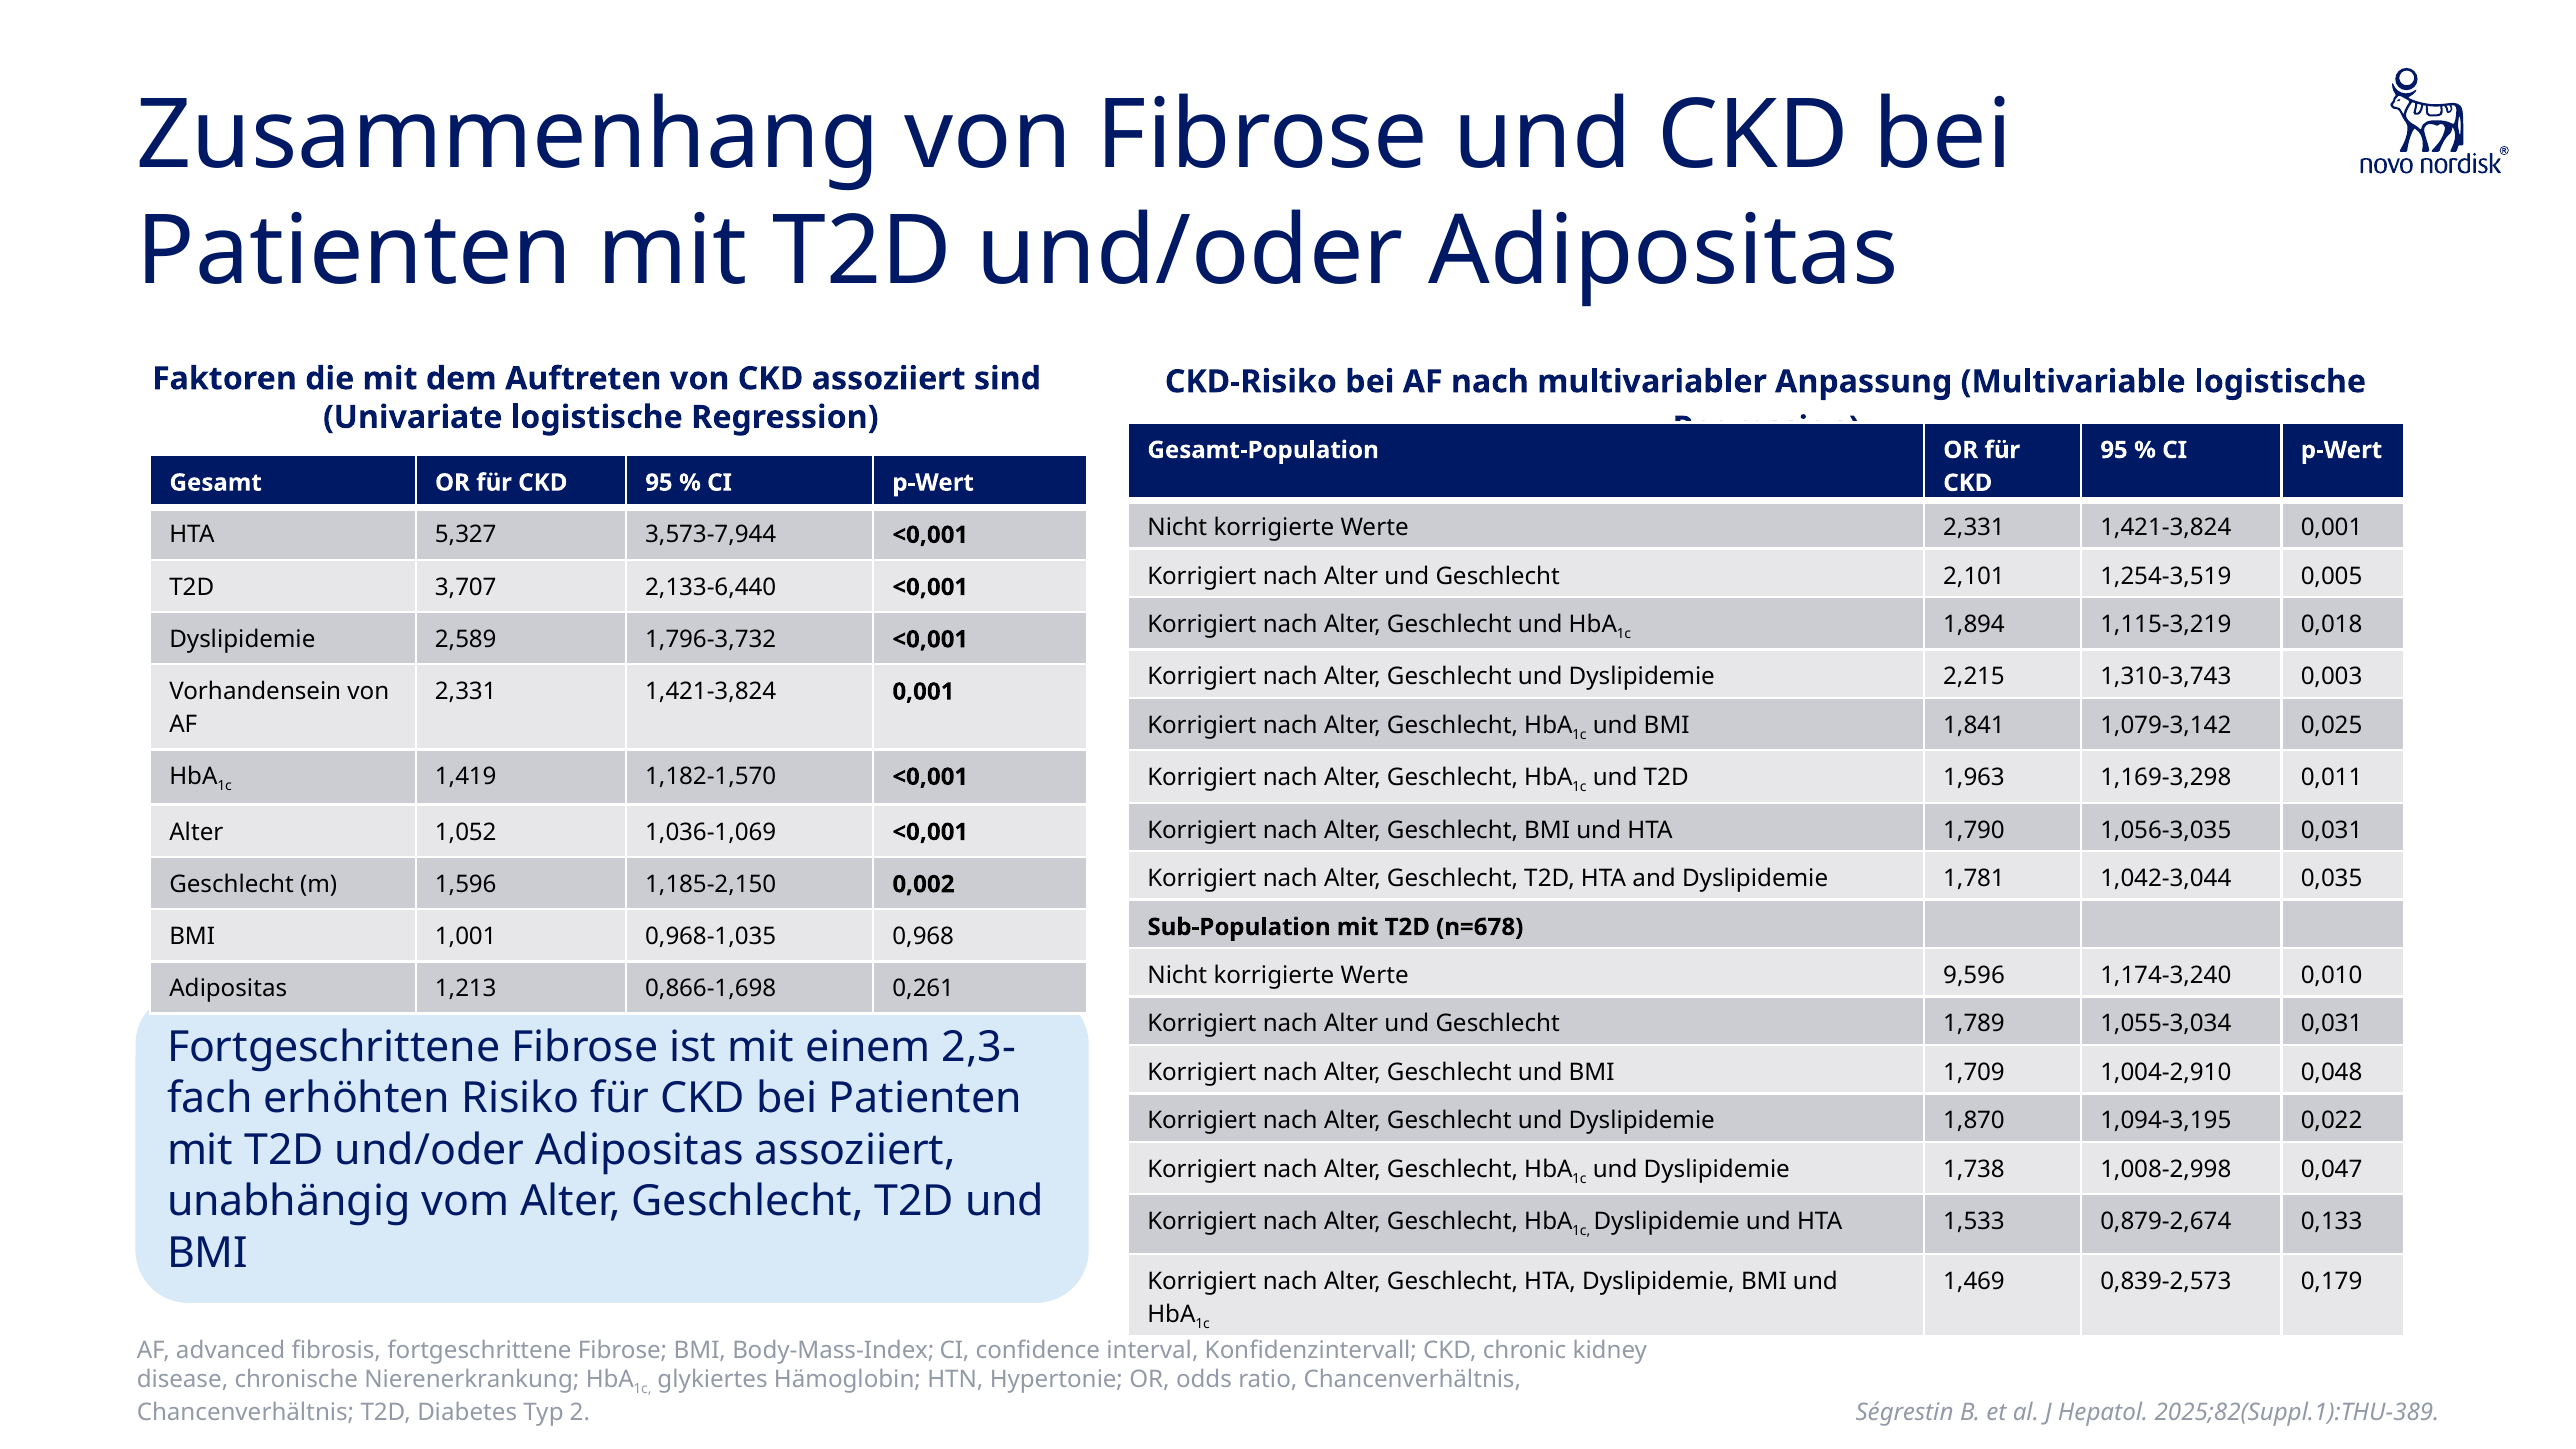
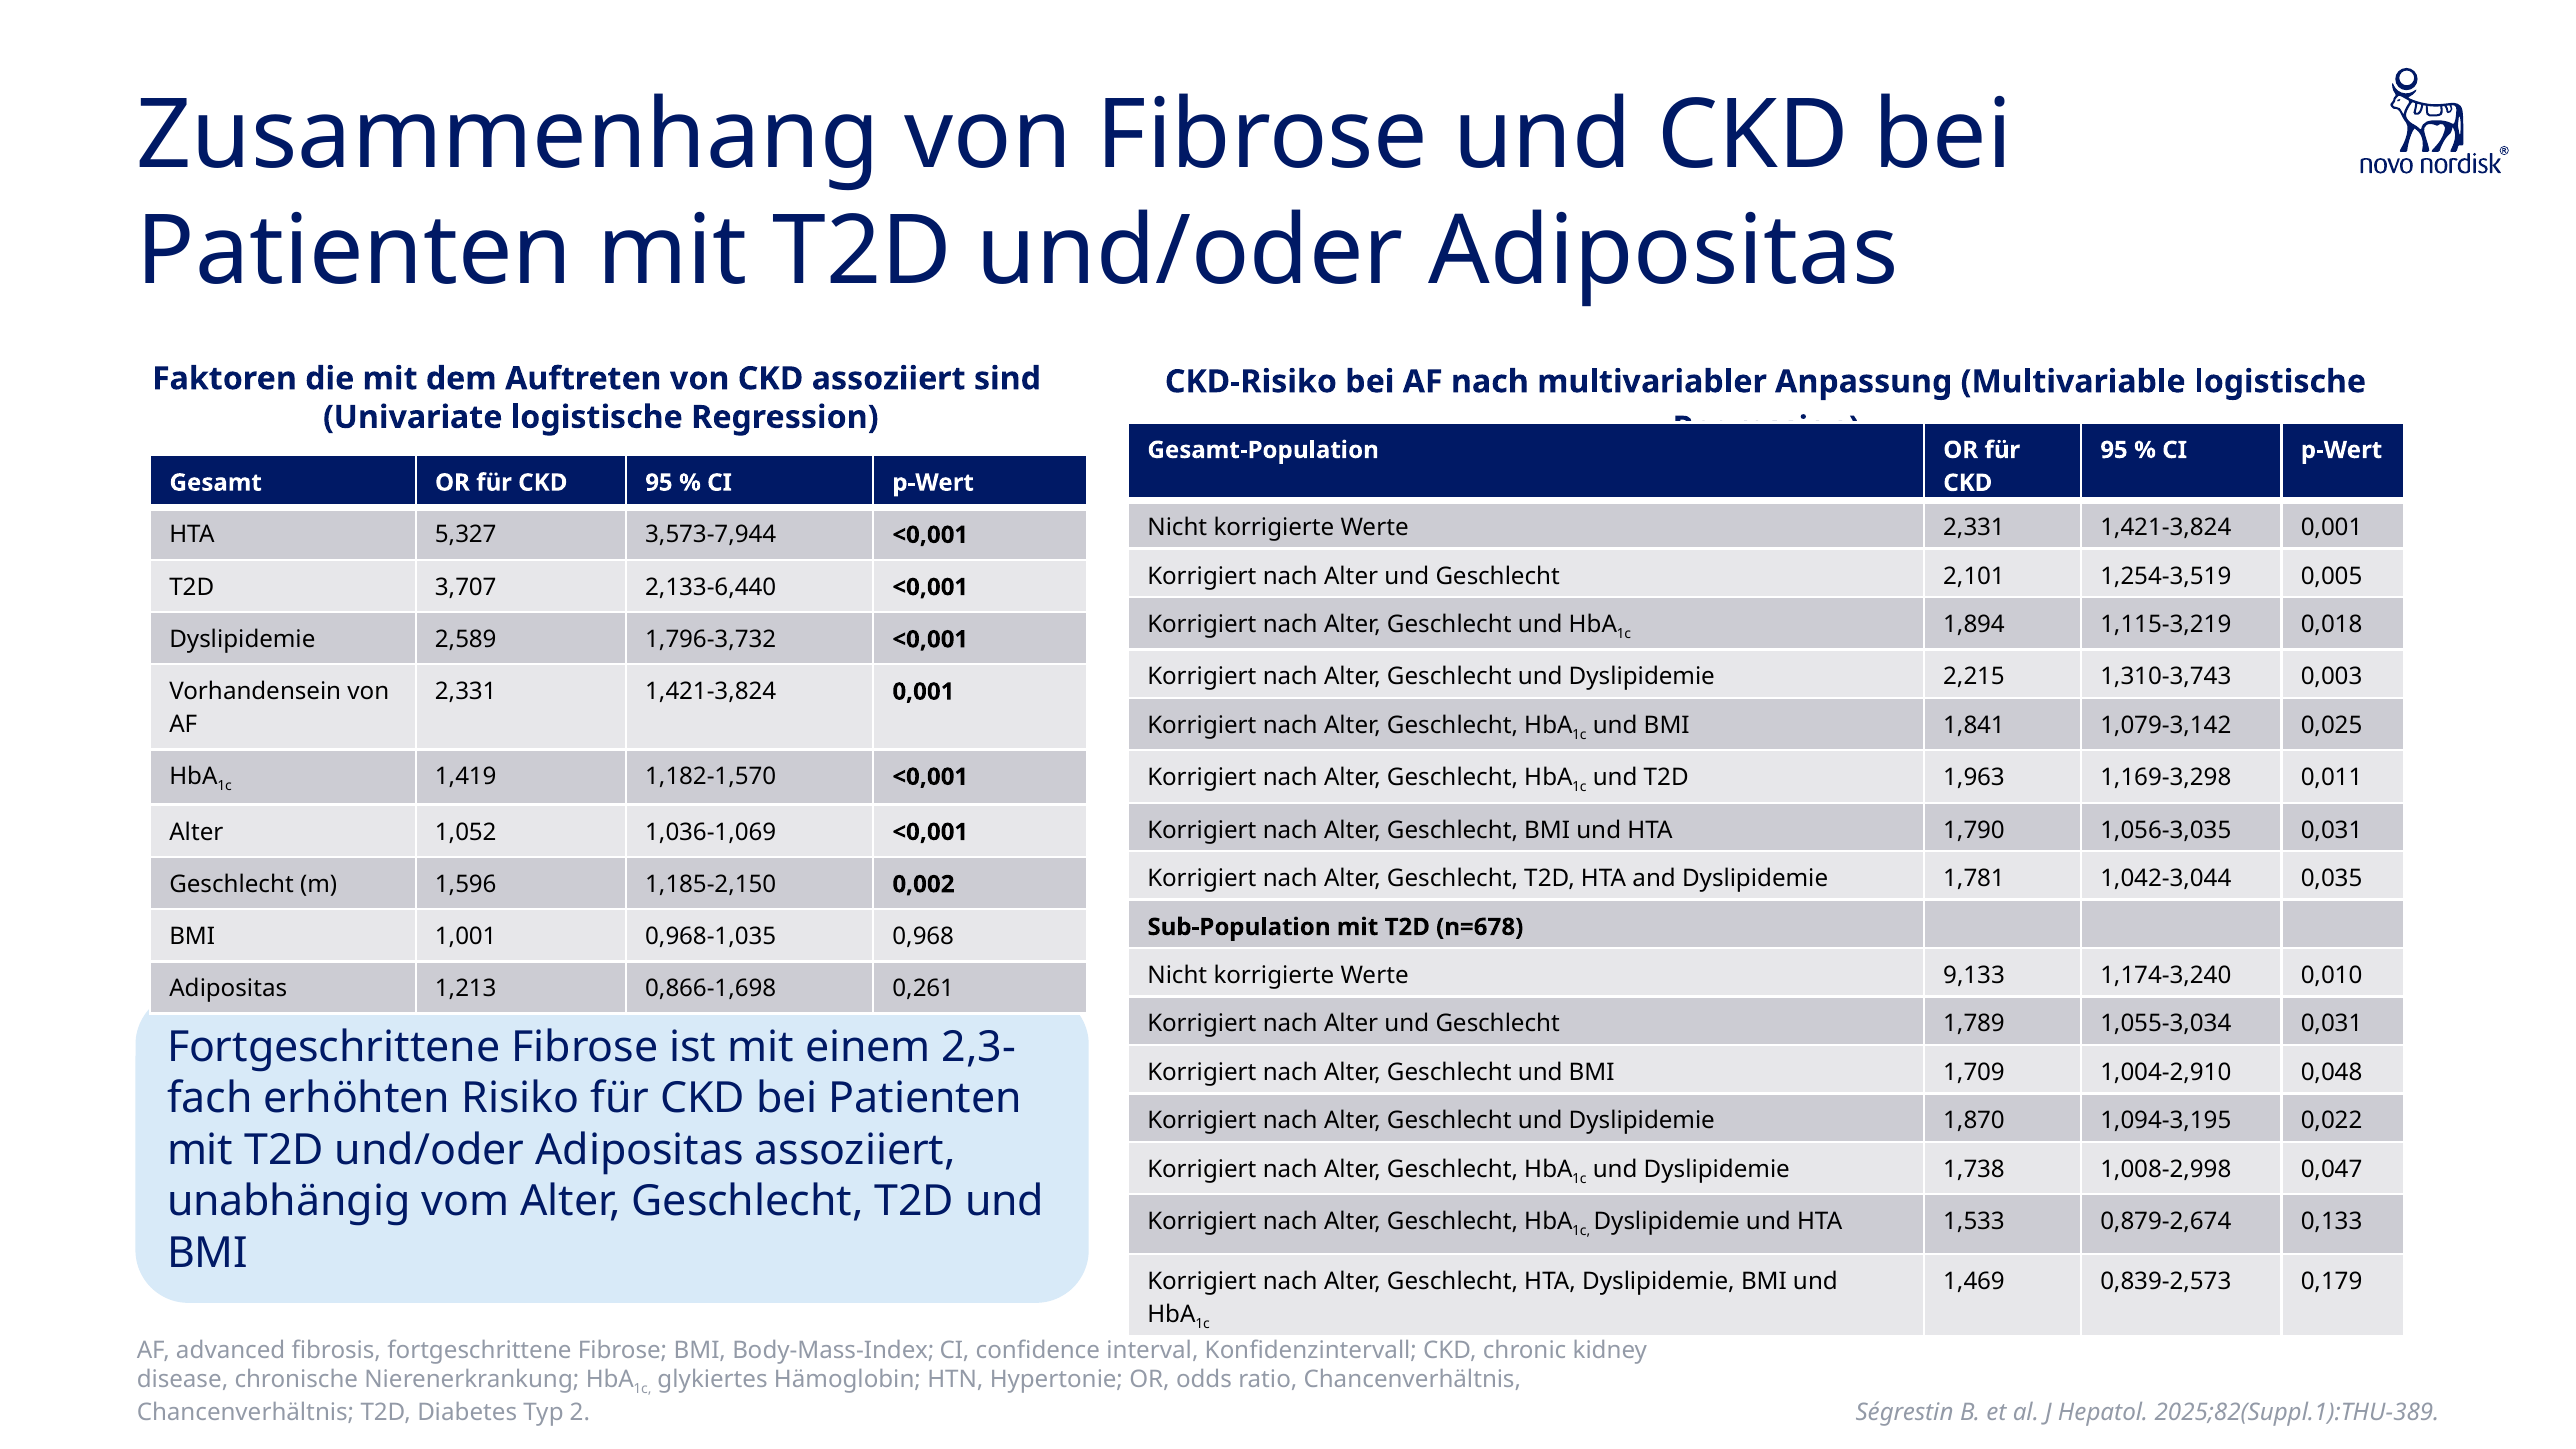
9,596: 9,596 -> 9,133
